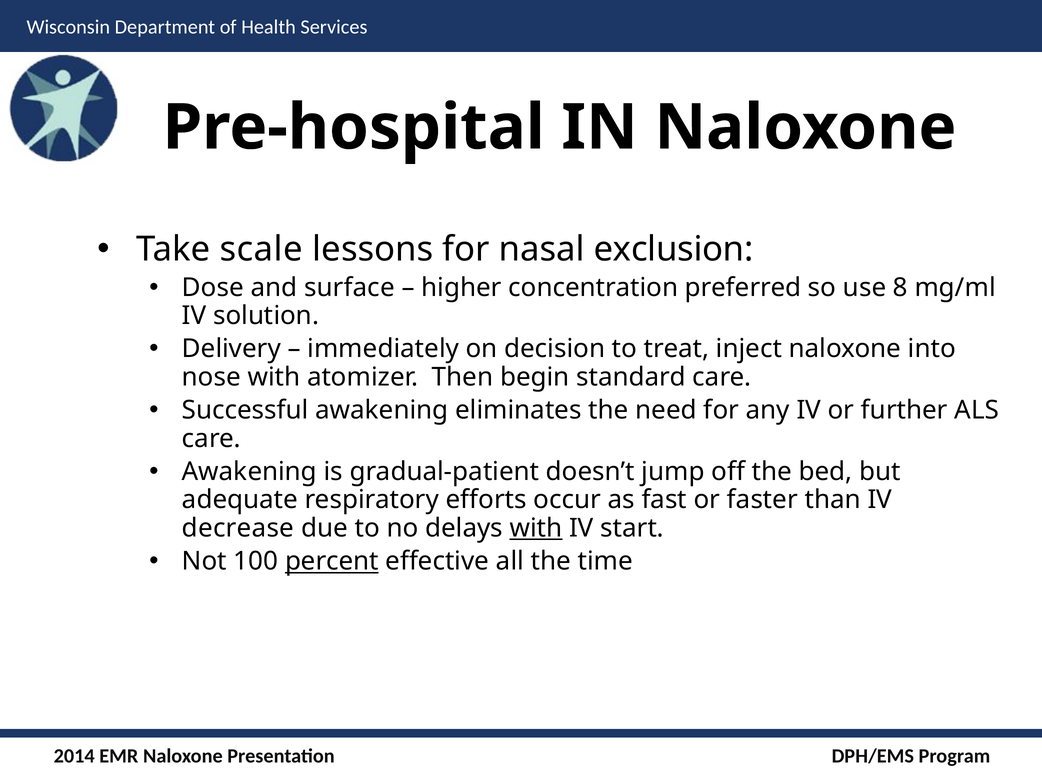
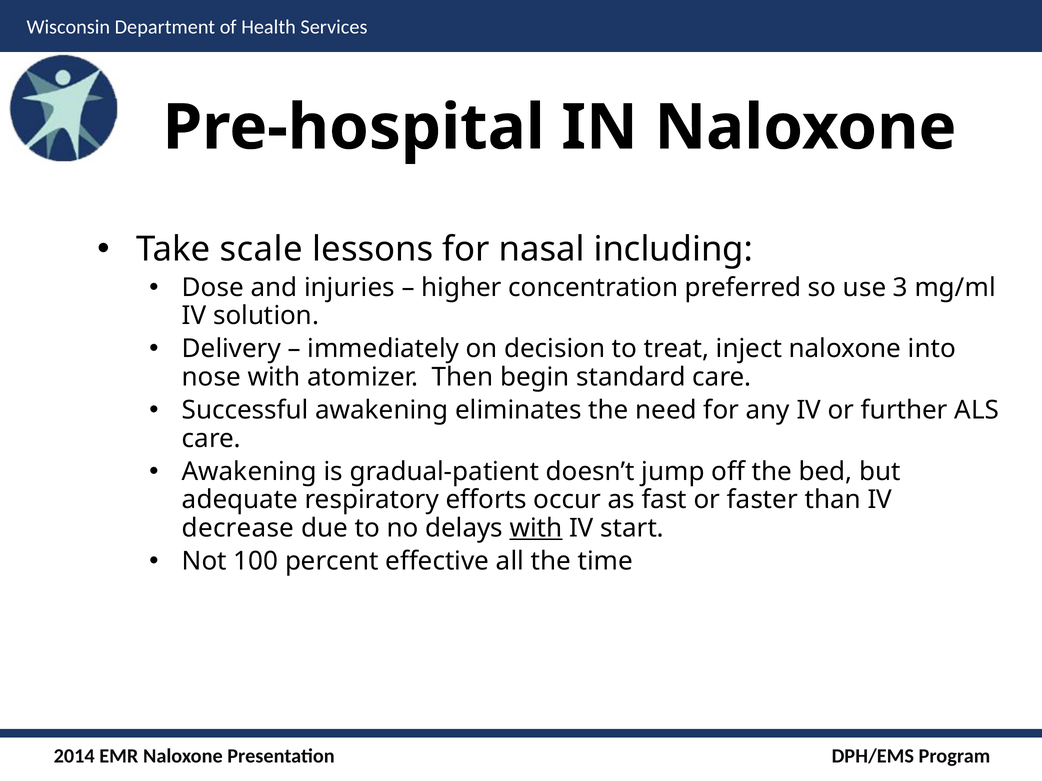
exclusion: exclusion -> including
surface: surface -> injuries
8: 8 -> 3
percent underline: present -> none
